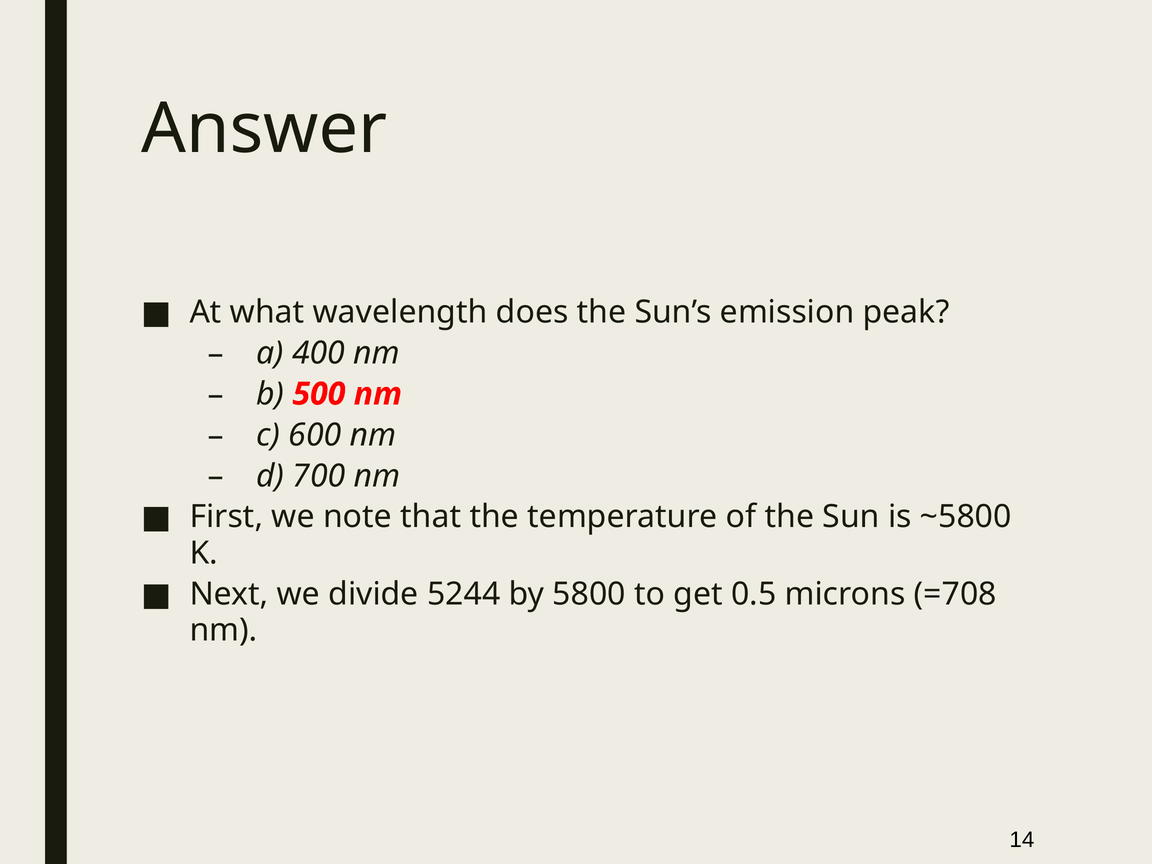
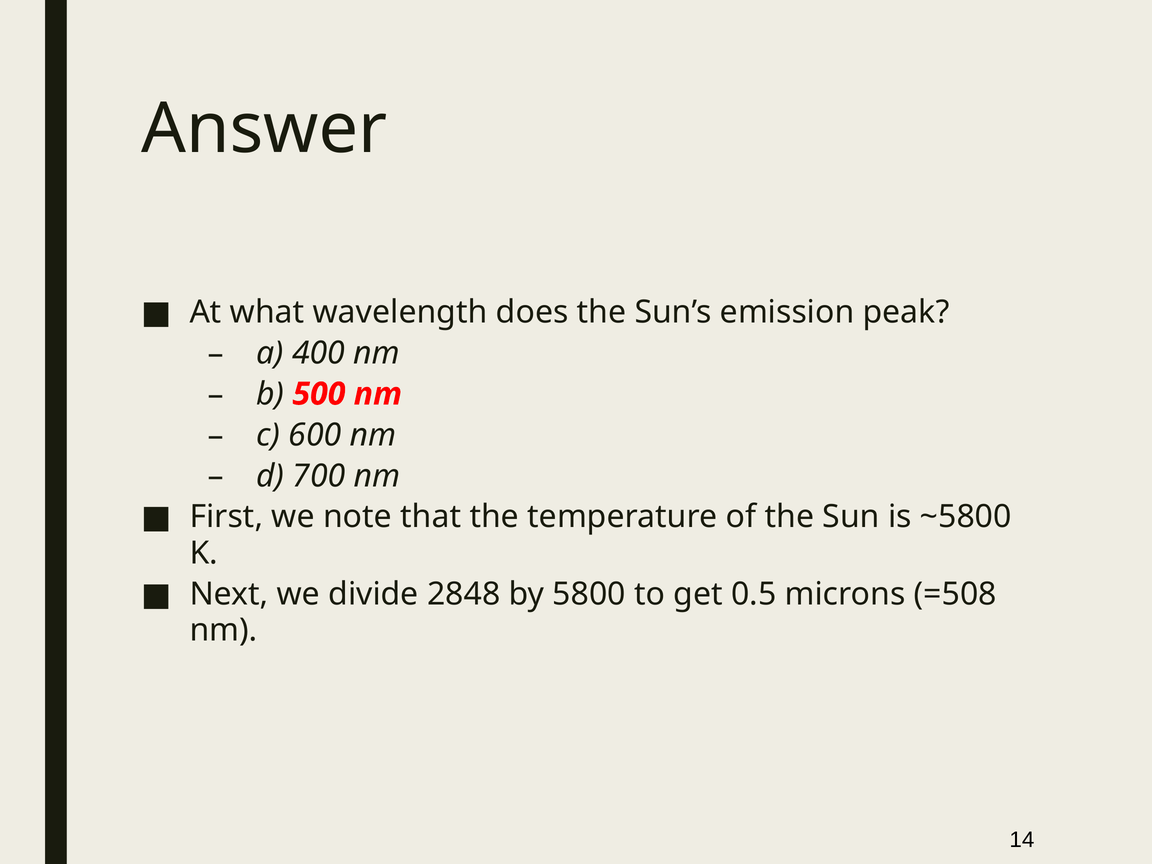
5244: 5244 -> 2848
=708: =708 -> =508
